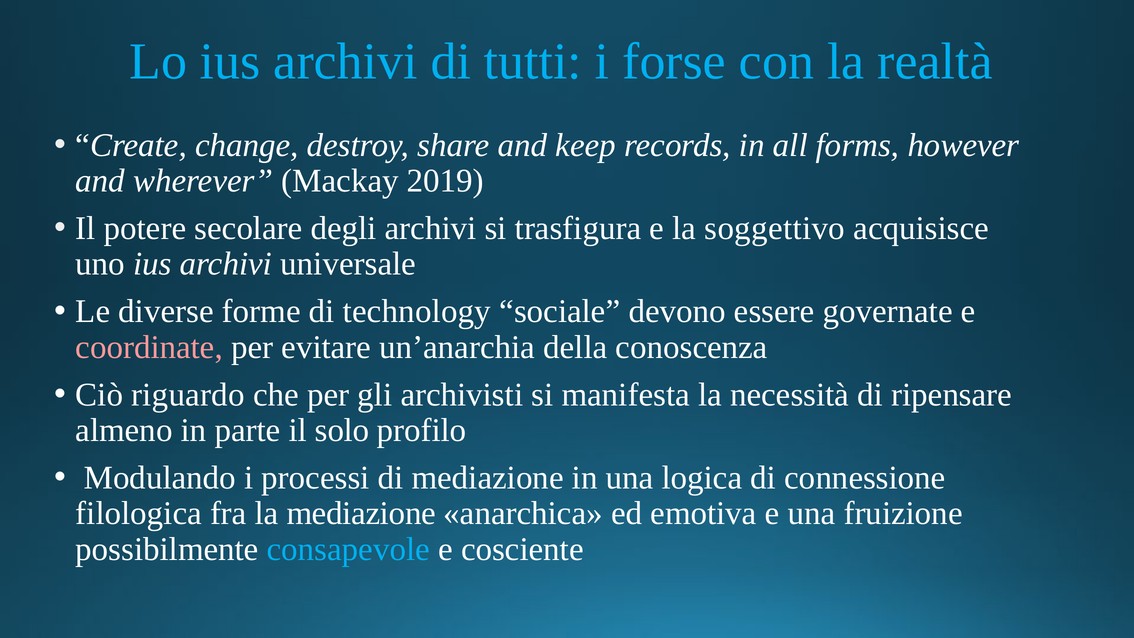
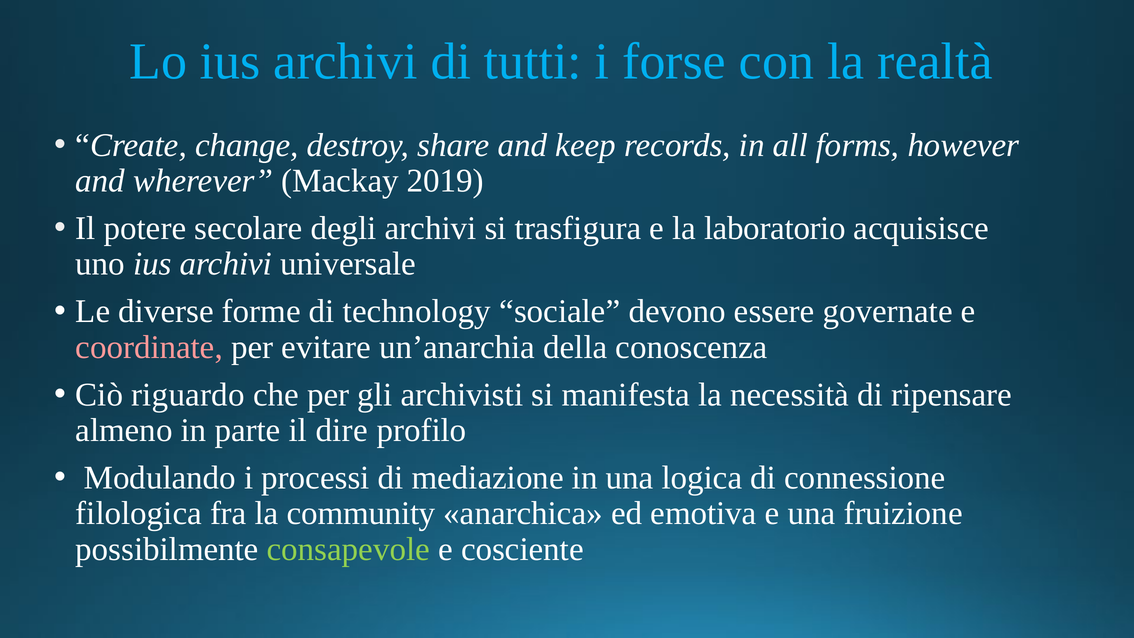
soggettivo: soggettivo -> laboratorio
solo: solo -> dire
la mediazione: mediazione -> community
consapevole colour: light blue -> light green
